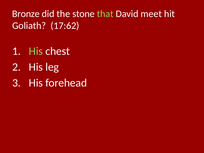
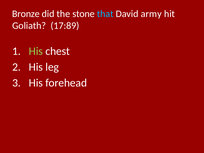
that colour: light green -> light blue
meet: meet -> army
17:62: 17:62 -> 17:89
